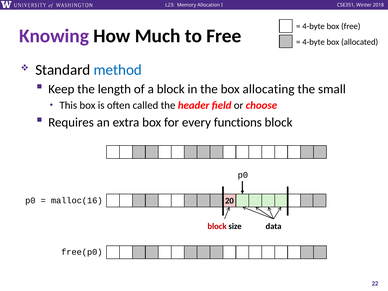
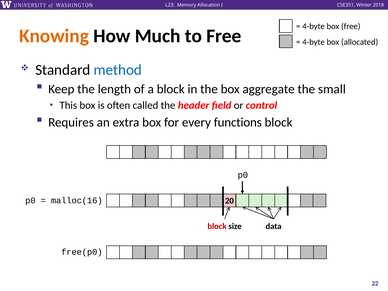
Knowing colour: purple -> orange
allocating: allocating -> aggregate
choose: choose -> control
